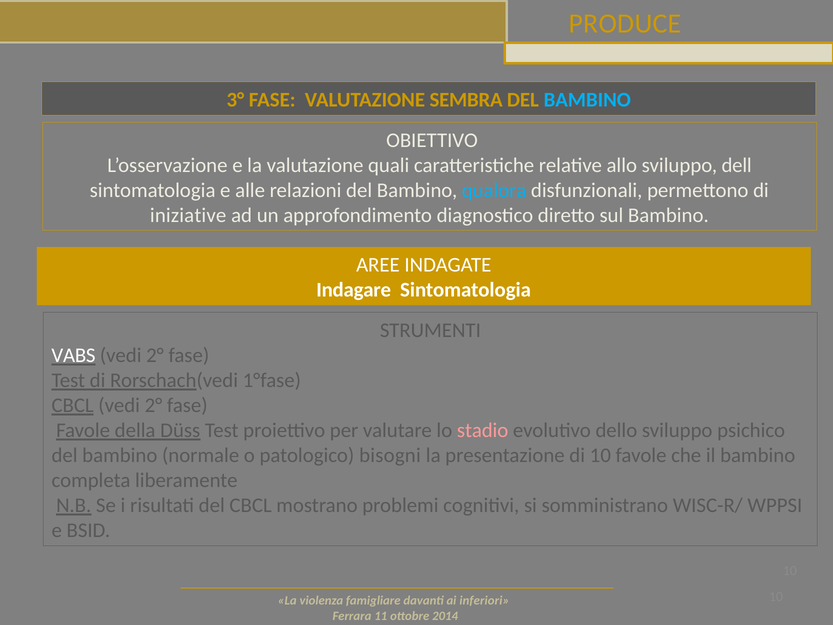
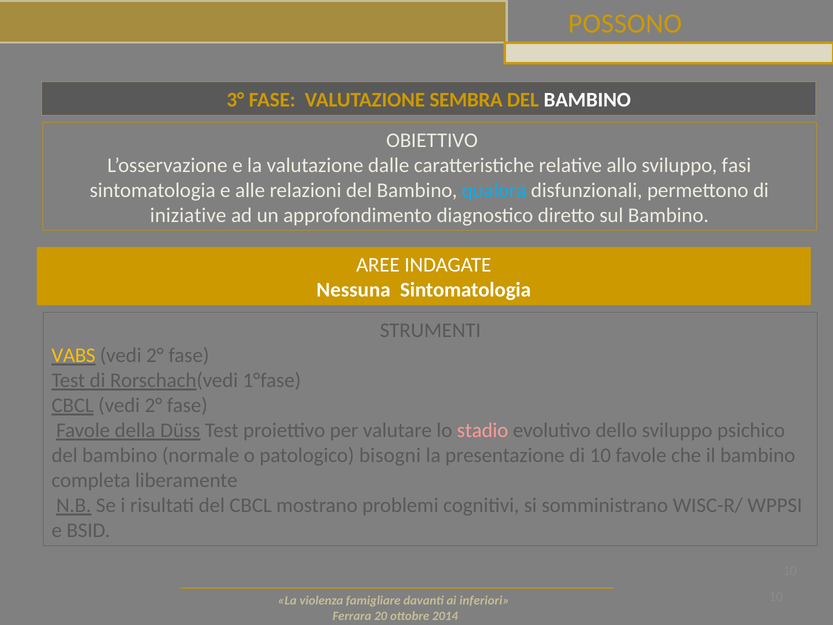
PRODUCE: PRODUCE -> POSSONO
BAMBINO at (587, 100) colour: light blue -> white
quali: quali -> dalle
dell: dell -> fasi
Indagare: Indagare -> Nessuna
VABS colour: white -> yellow
11: 11 -> 20
